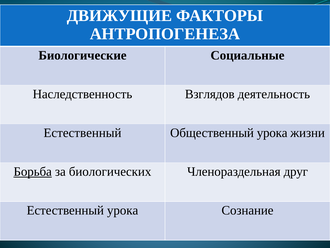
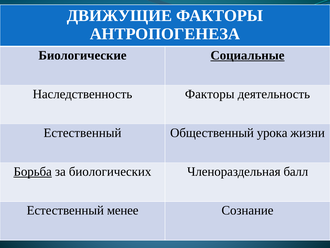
Социальные underline: none -> present
Наследственность Взглядов: Взглядов -> Факторы
друг: друг -> балл
Естественный урока: урока -> менее
